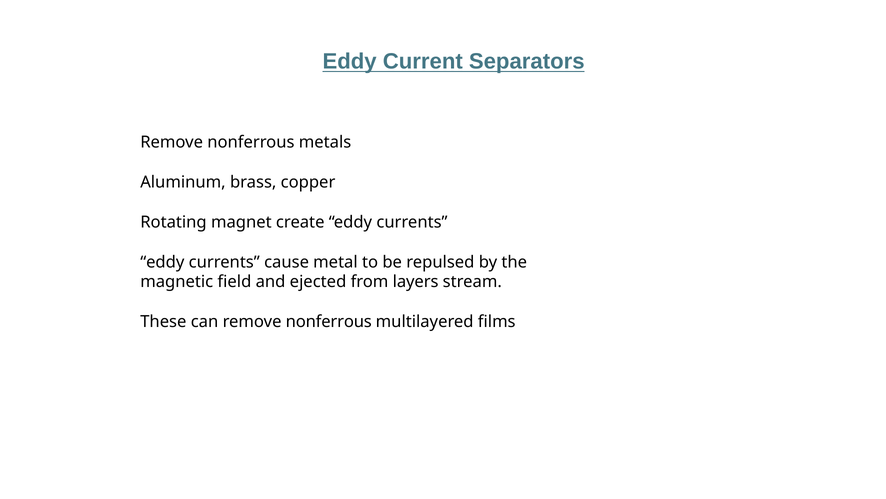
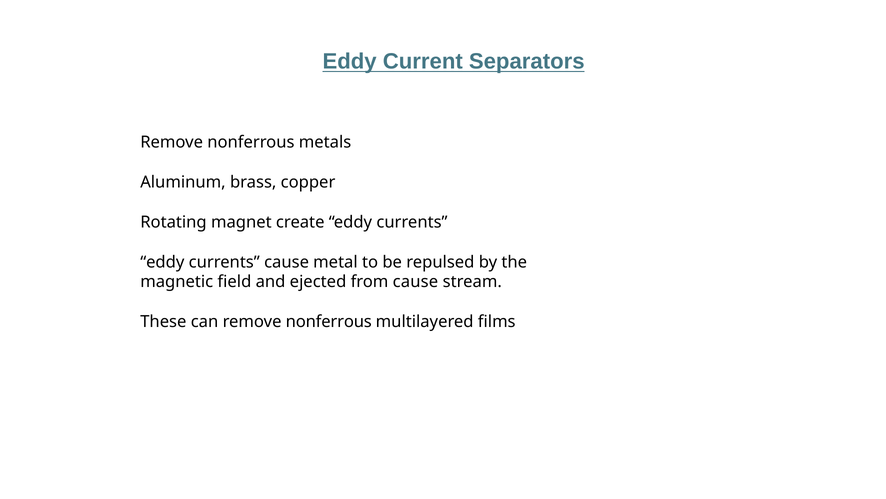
from layers: layers -> cause
